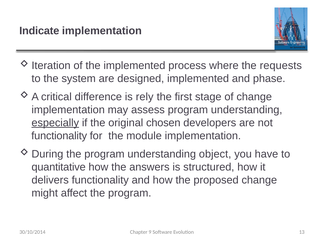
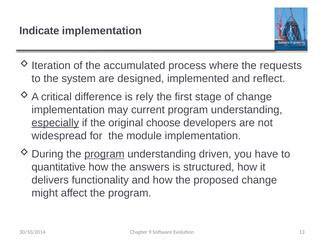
the implemented: implemented -> accumulated
phase: phase -> reflect
assess: assess -> current
chosen: chosen -> choose
functionality at (59, 136): functionality -> widespread
program at (104, 154) underline: none -> present
object: object -> driven
